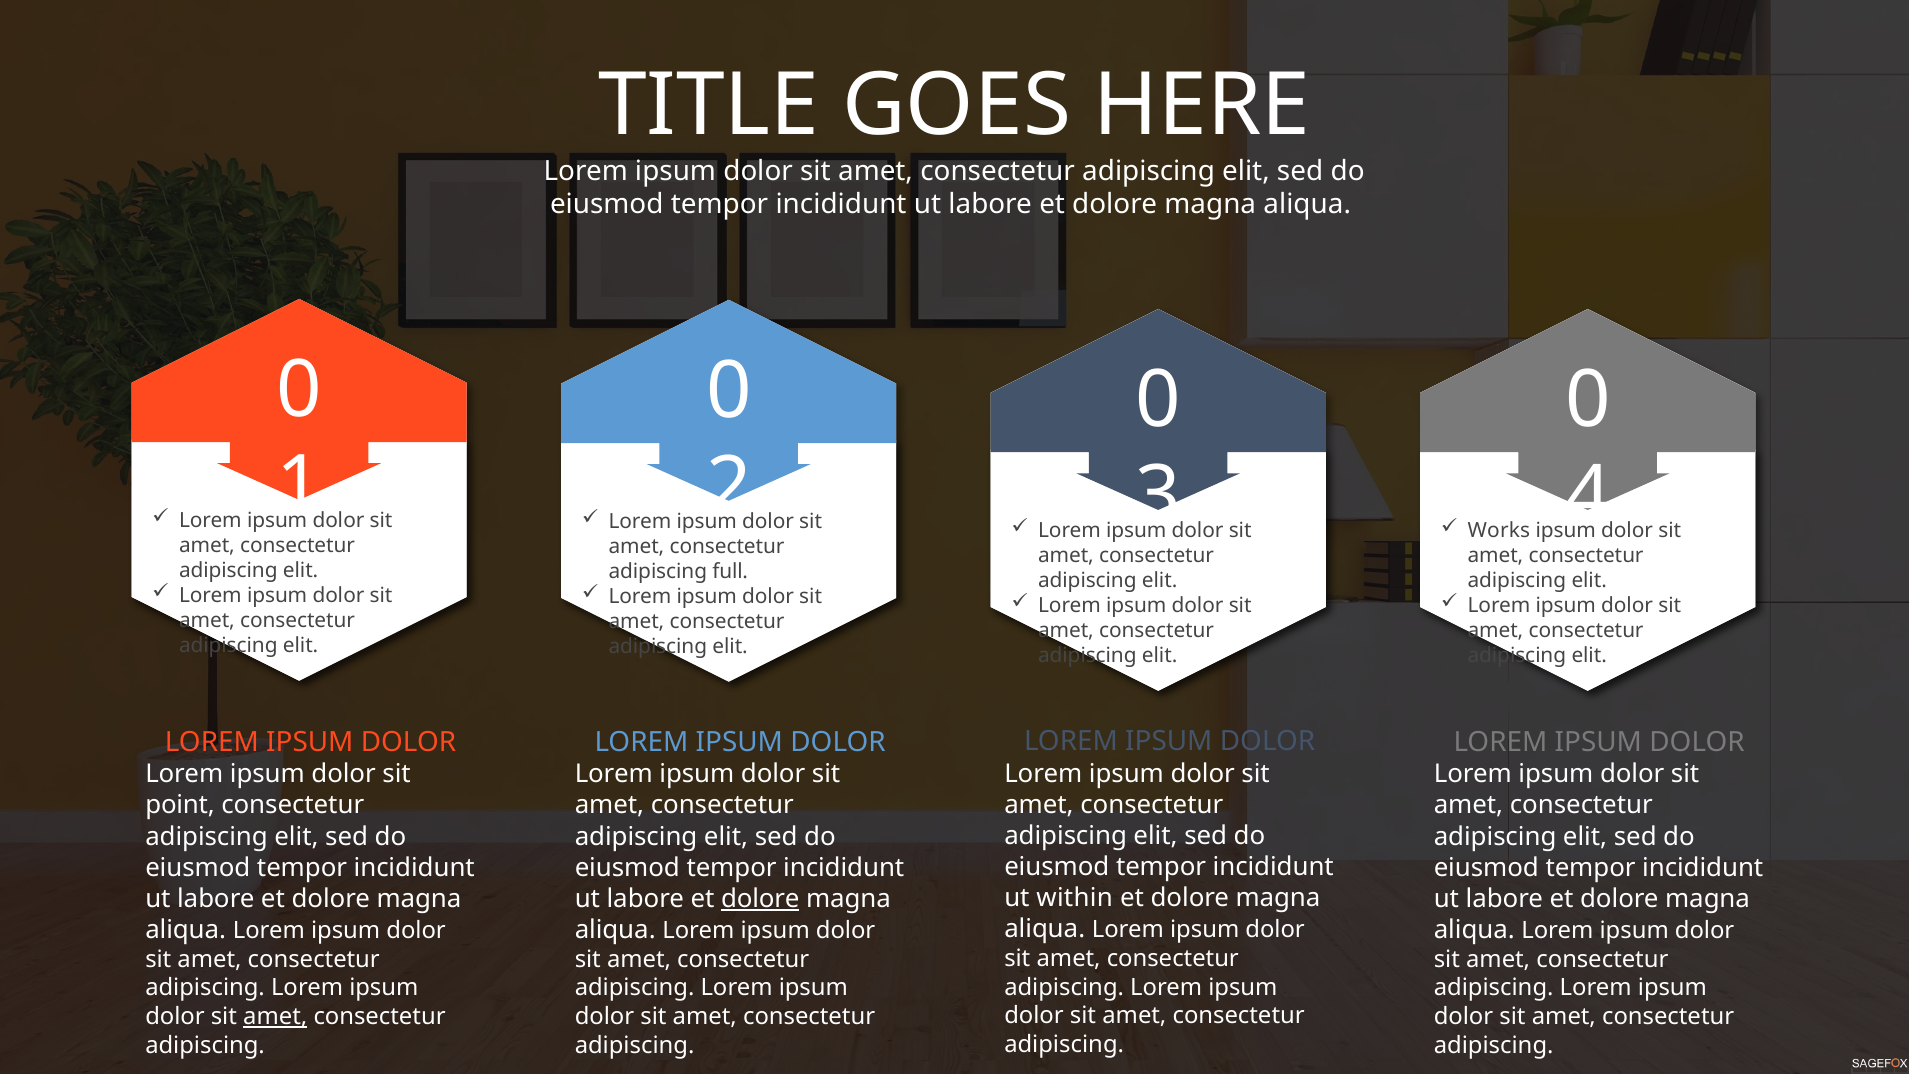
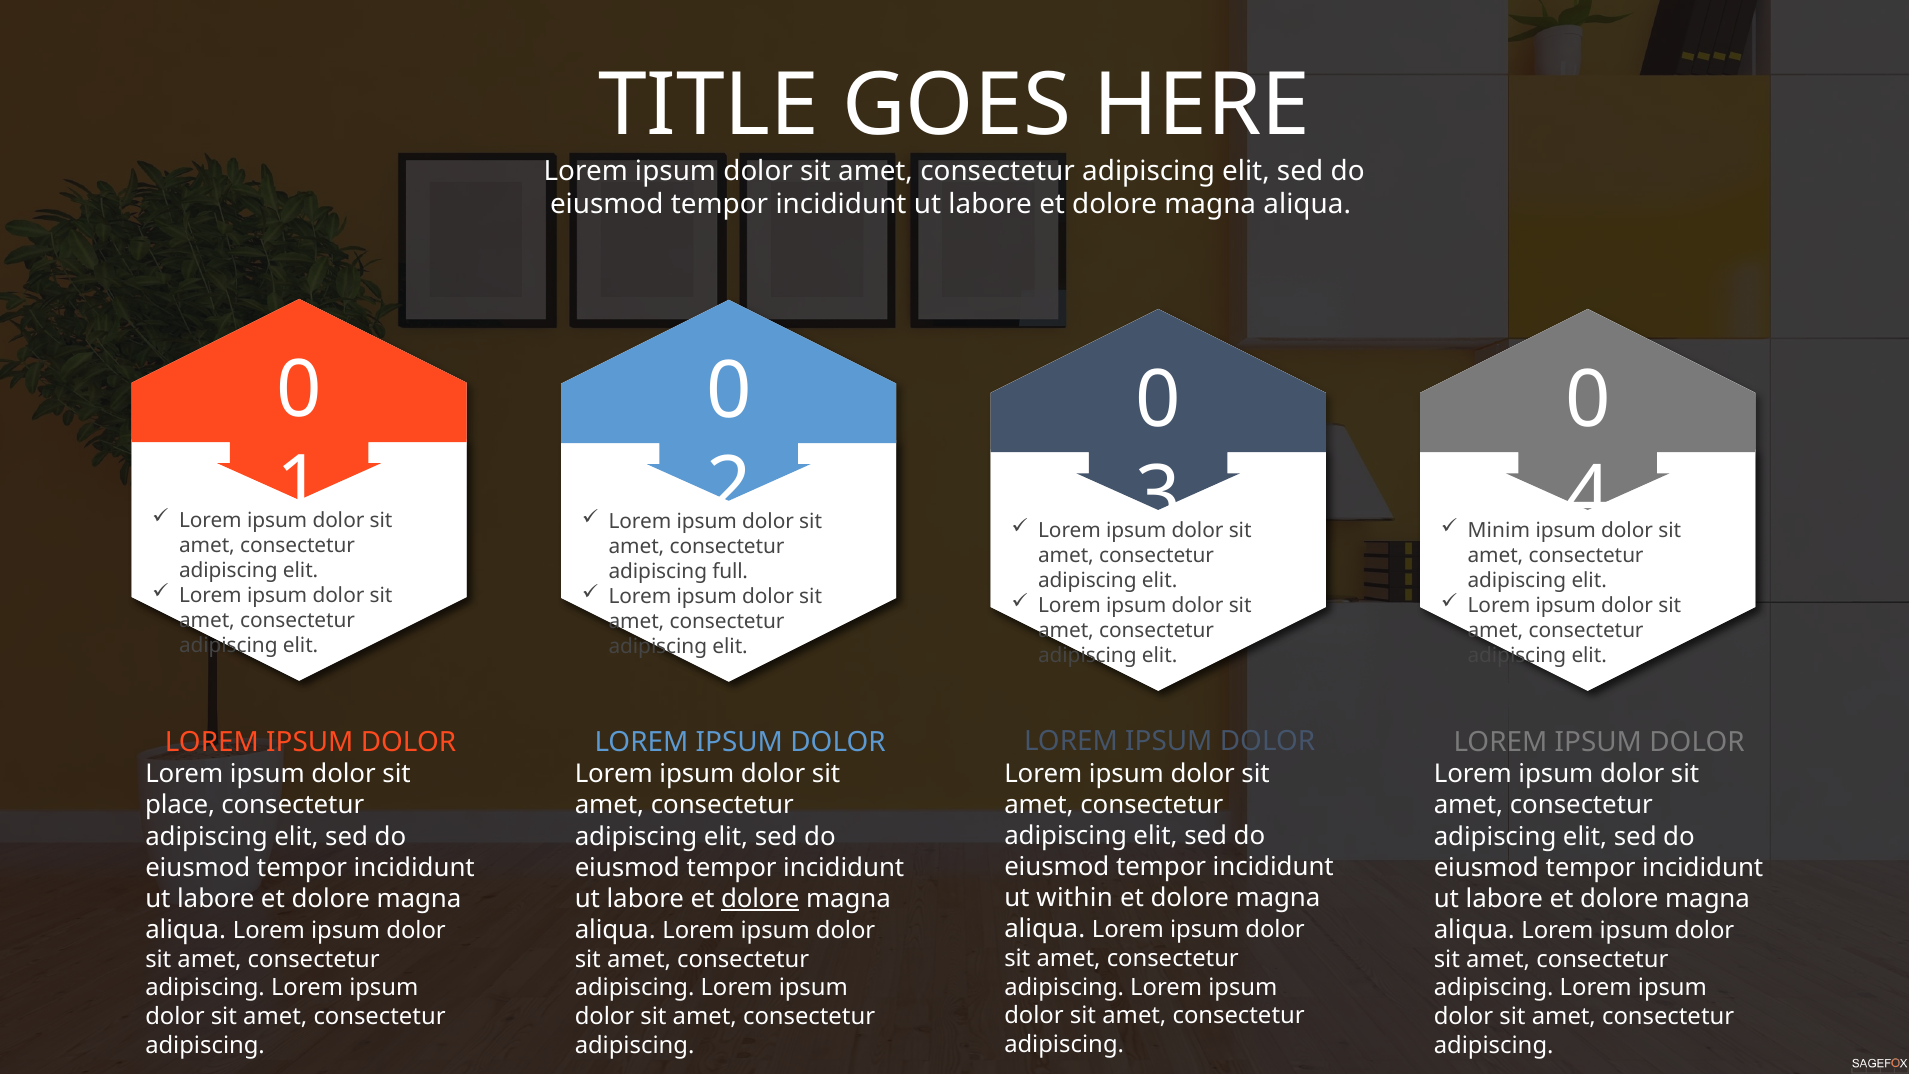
Works: Works -> Minim
point: point -> place
amet at (275, 1016) underline: present -> none
